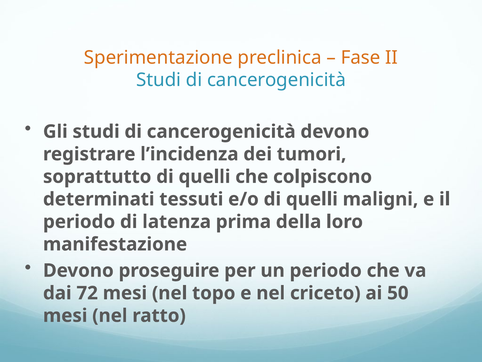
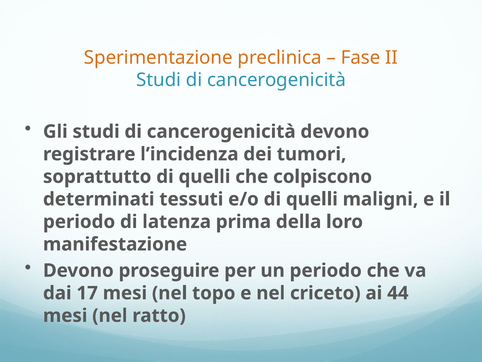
72: 72 -> 17
50: 50 -> 44
